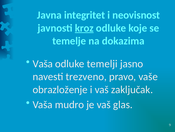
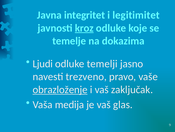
neovisnost: neovisnost -> legitimitet
Vaša at (43, 63): Vaša -> Ljudi
obrazloženje underline: none -> present
mudro: mudro -> medija
